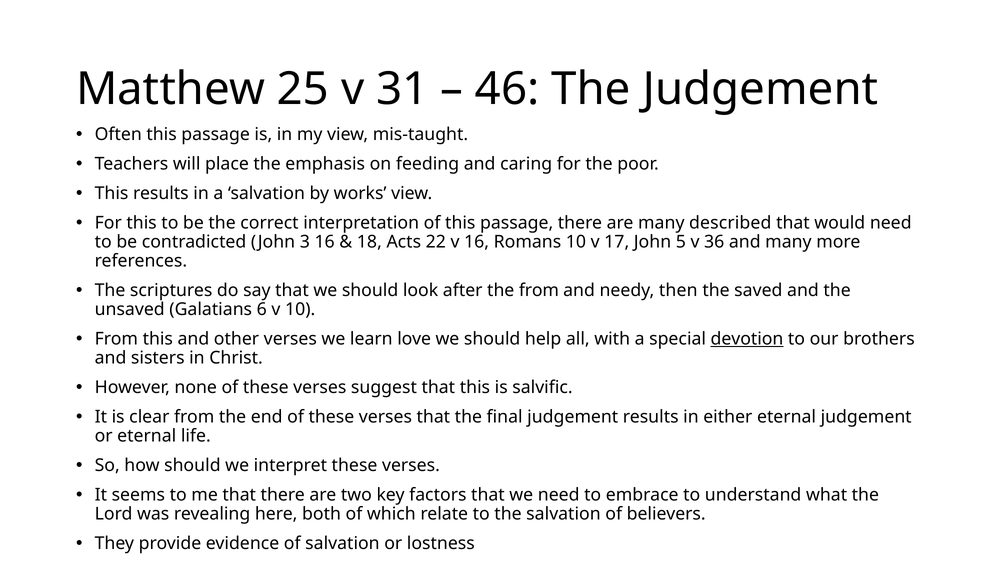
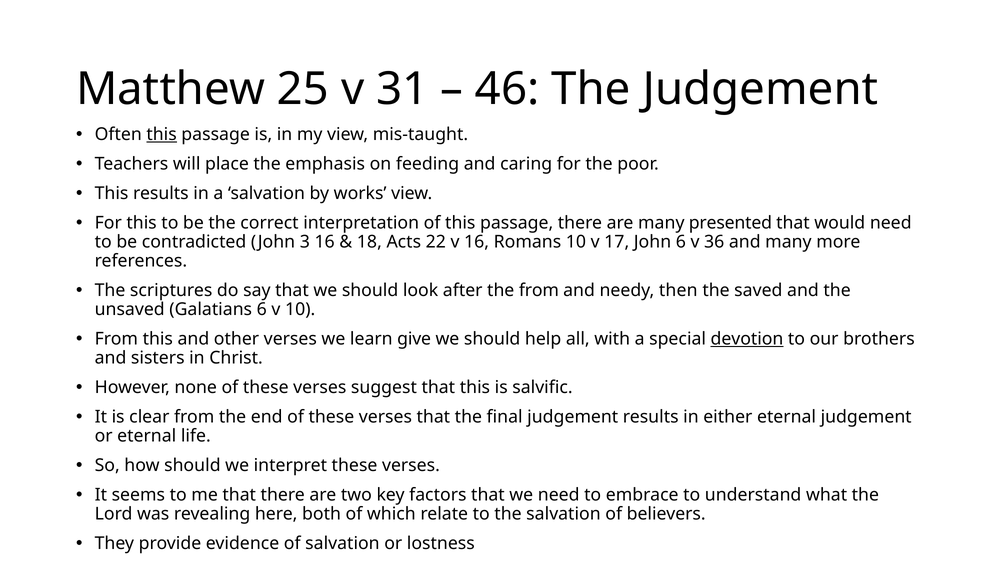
this at (162, 134) underline: none -> present
described: described -> presented
John 5: 5 -> 6
love: love -> give
